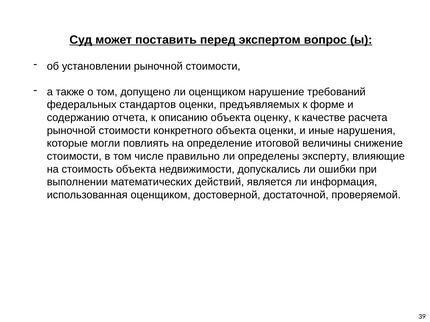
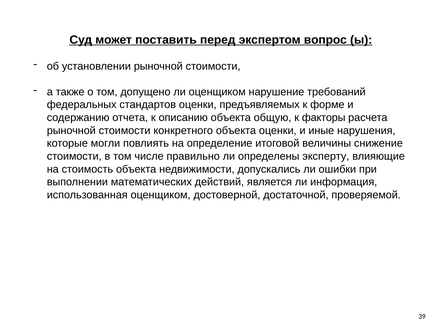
оценку: оценку -> общую
качестве: качестве -> факторы
